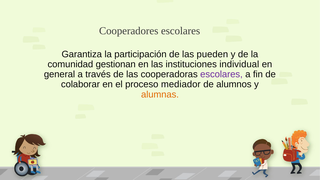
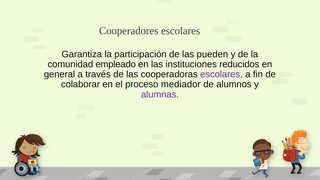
gestionan: gestionan -> empleado
individual: individual -> reducidos
alumnas colour: orange -> purple
